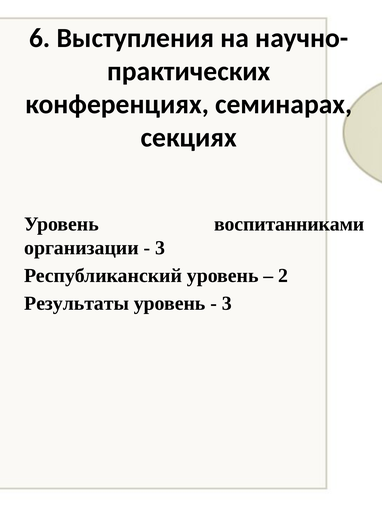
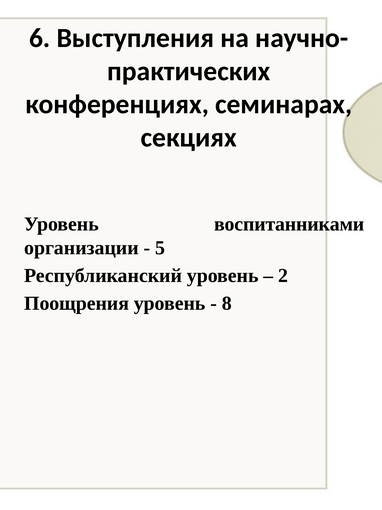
3 at (160, 247): 3 -> 5
Результаты: Результаты -> Поощрения
3 at (227, 303): 3 -> 8
